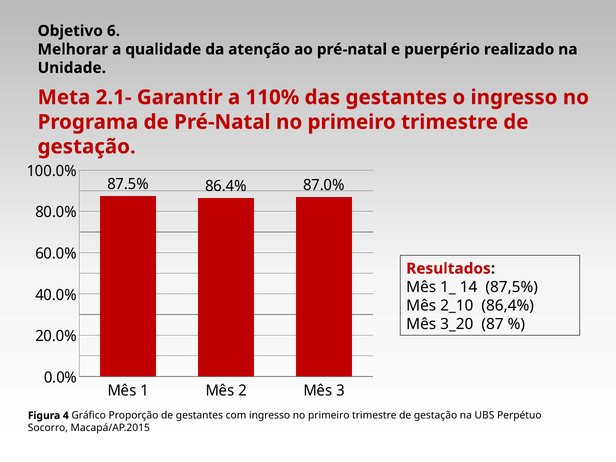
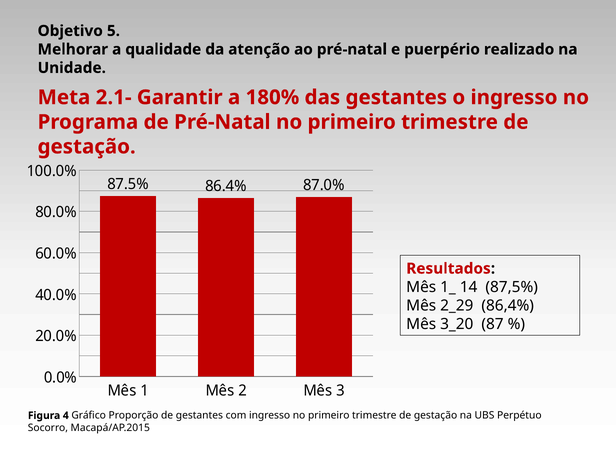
6: 6 -> 5
110%: 110% -> 180%
2_10: 2_10 -> 2_29
